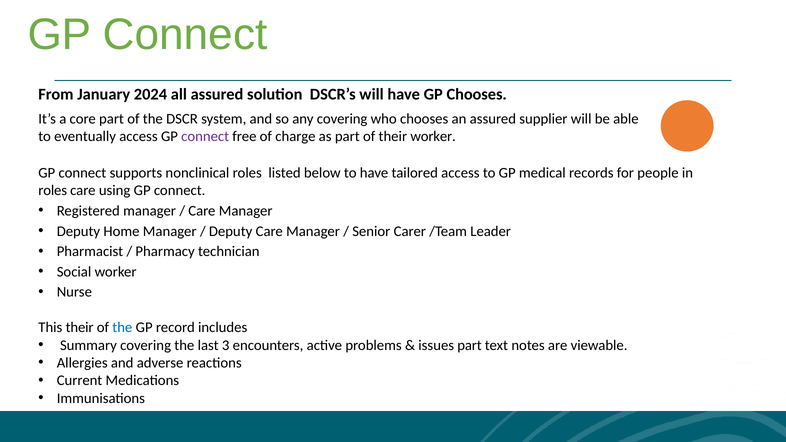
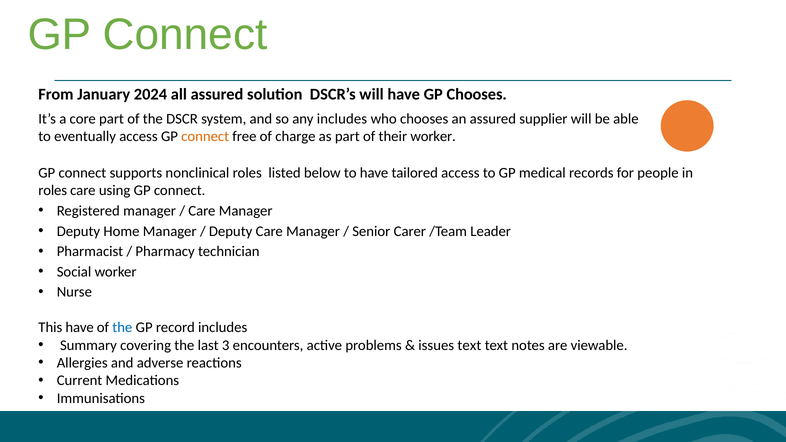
any covering: covering -> includes
connect at (205, 136) colour: purple -> orange
This their: their -> have
issues part: part -> text
